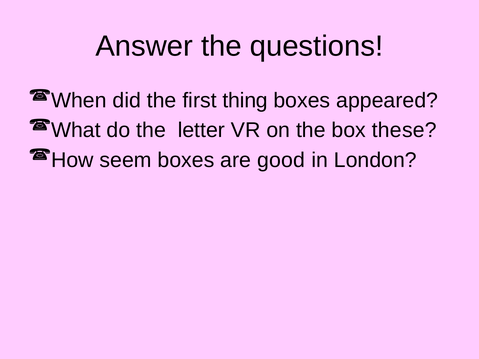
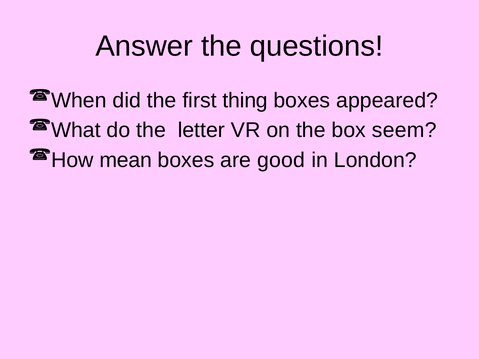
these: these -> seem
seem: seem -> mean
